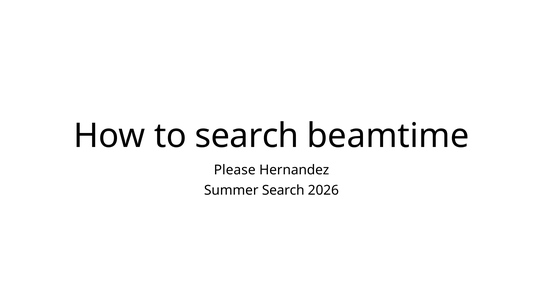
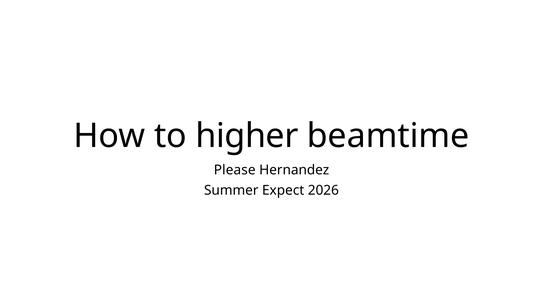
to search: search -> higher
Summer Search: Search -> Expect
